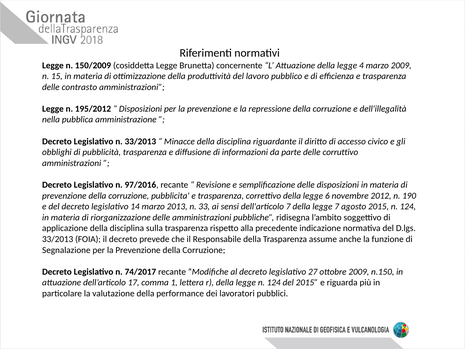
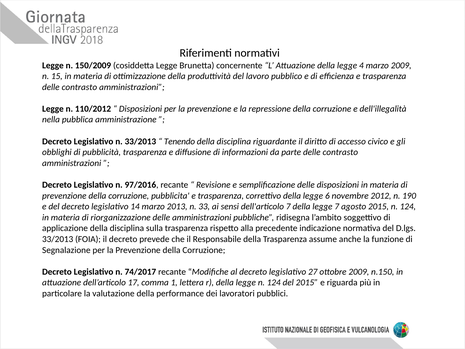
195/2012: 195/2012 -> 110/2012
Minacce: Minacce -> Tenendo
parte delle corruttivo: corruttivo -> contrasto
